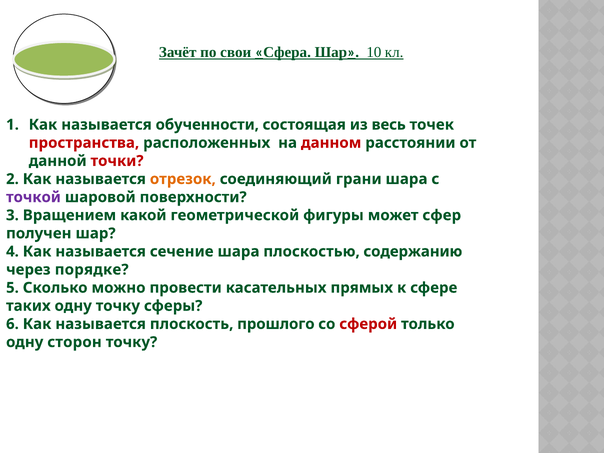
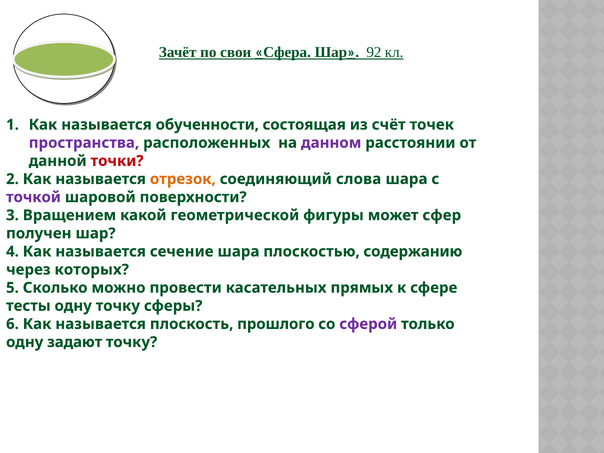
10: 10 -> 92
весь: весь -> счёт
пространства colour: red -> purple
данном colour: red -> purple
грани: грани -> слова
порядке: порядке -> которых
таких: таких -> тесты
сферой colour: red -> purple
сторон: сторон -> задают
